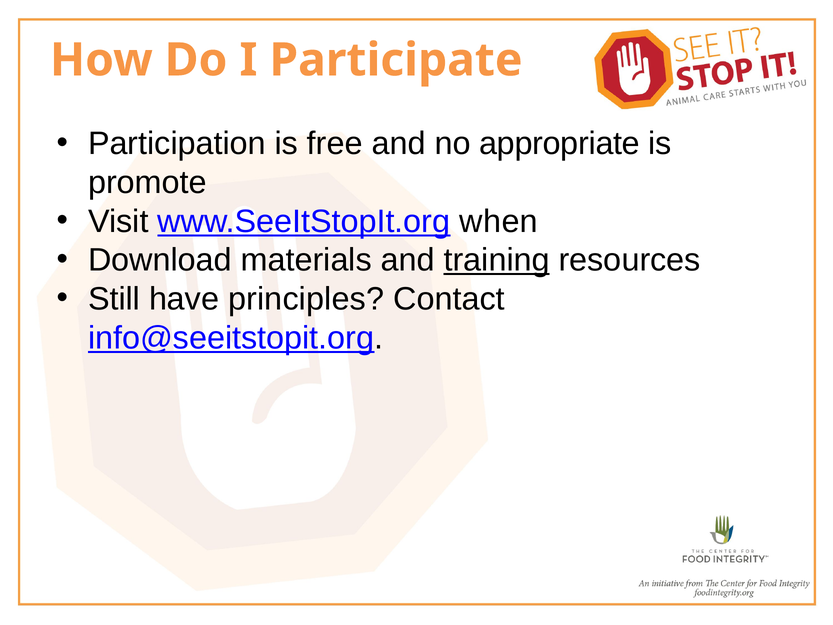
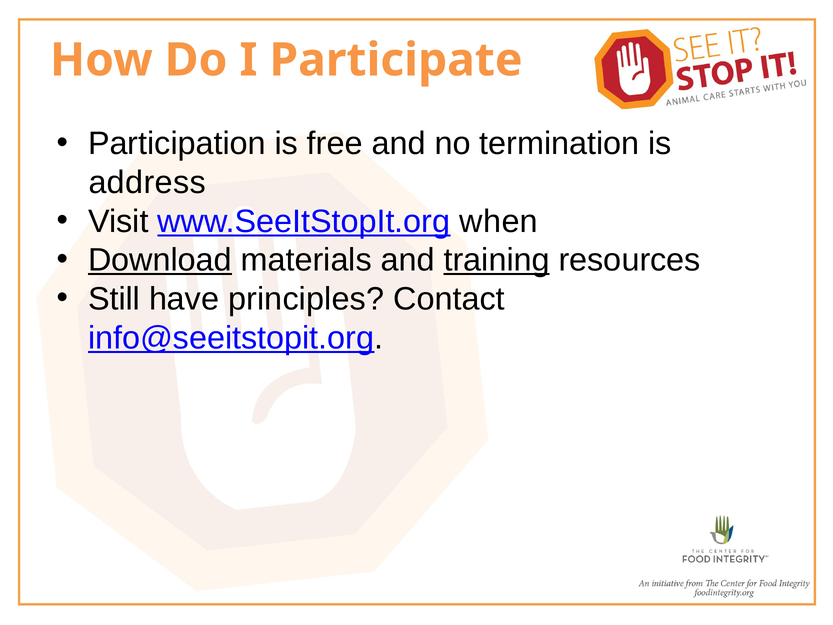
appropriate: appropriate -> termination
promote: promote -> address
Download underline: none -> present
